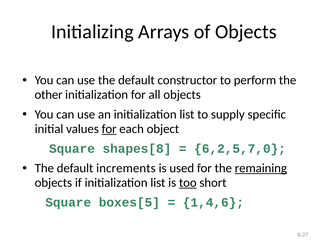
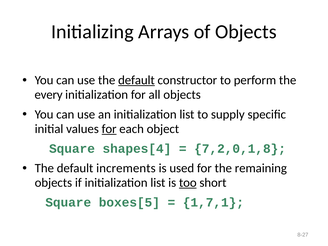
default at (136, 80) underline: none -> present
other: other -> every
shapes[8: shapes[8 -> shapes[4
6,2,5,7,0: 6,2,5,7,0 -> 7,2,0,1,8
remaining underline: present -> none
1,4,6: 1,4,6 -> 1,7,1
